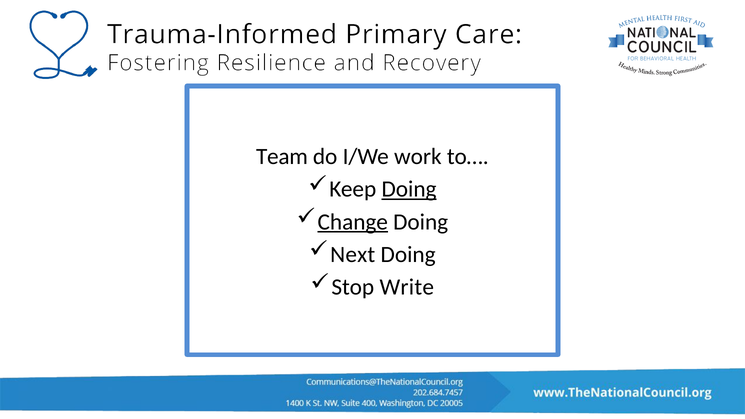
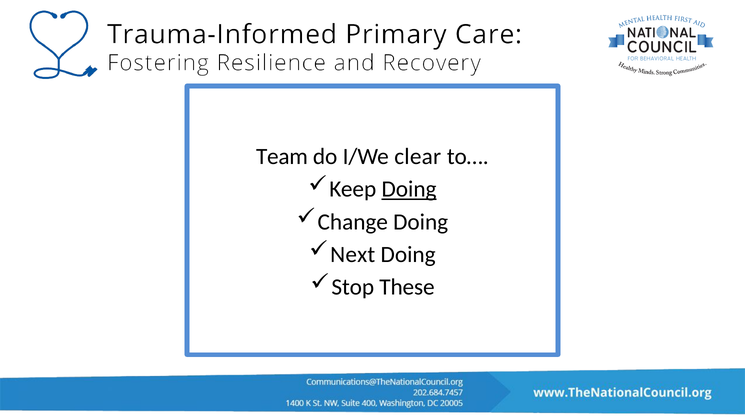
work: work -> clear
Change underline: present -> none
Write: Write -> These
